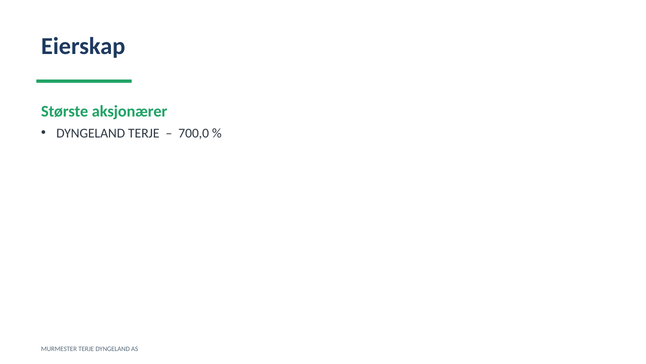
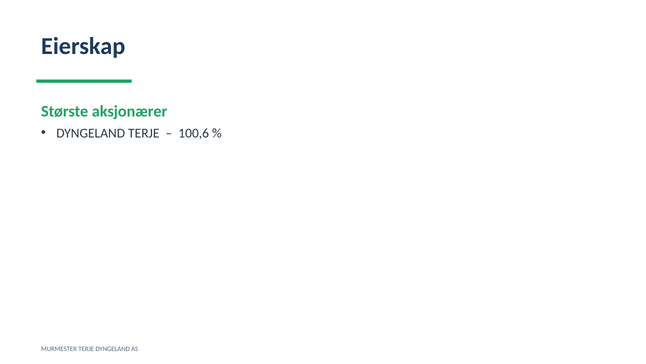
700,0: 700,0 -> 100,6
